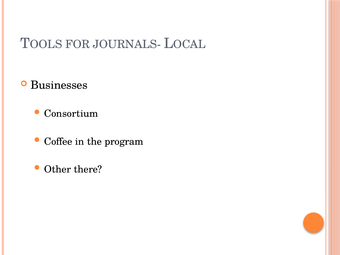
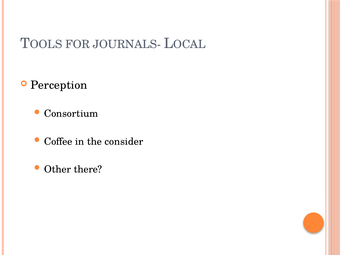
Businesses: Businesses -> Perception
program: program -> consider
